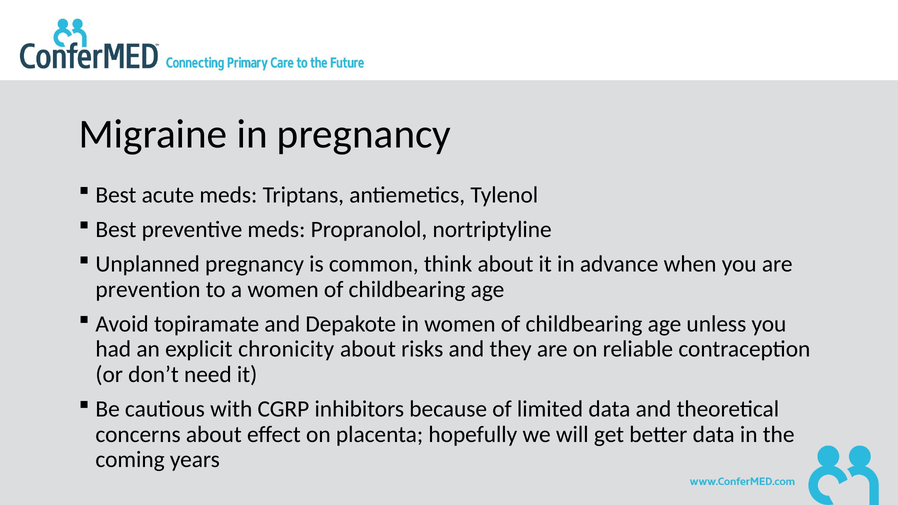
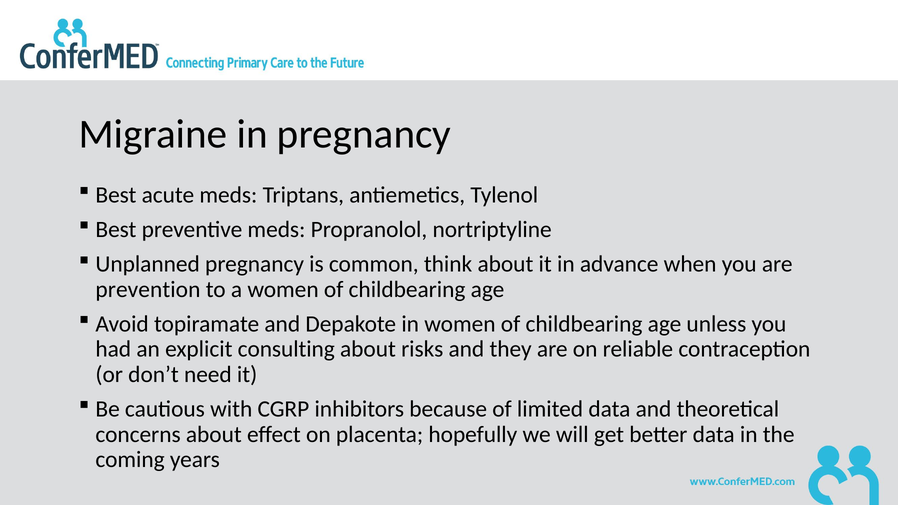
chronicity: chronicity -> consulting
